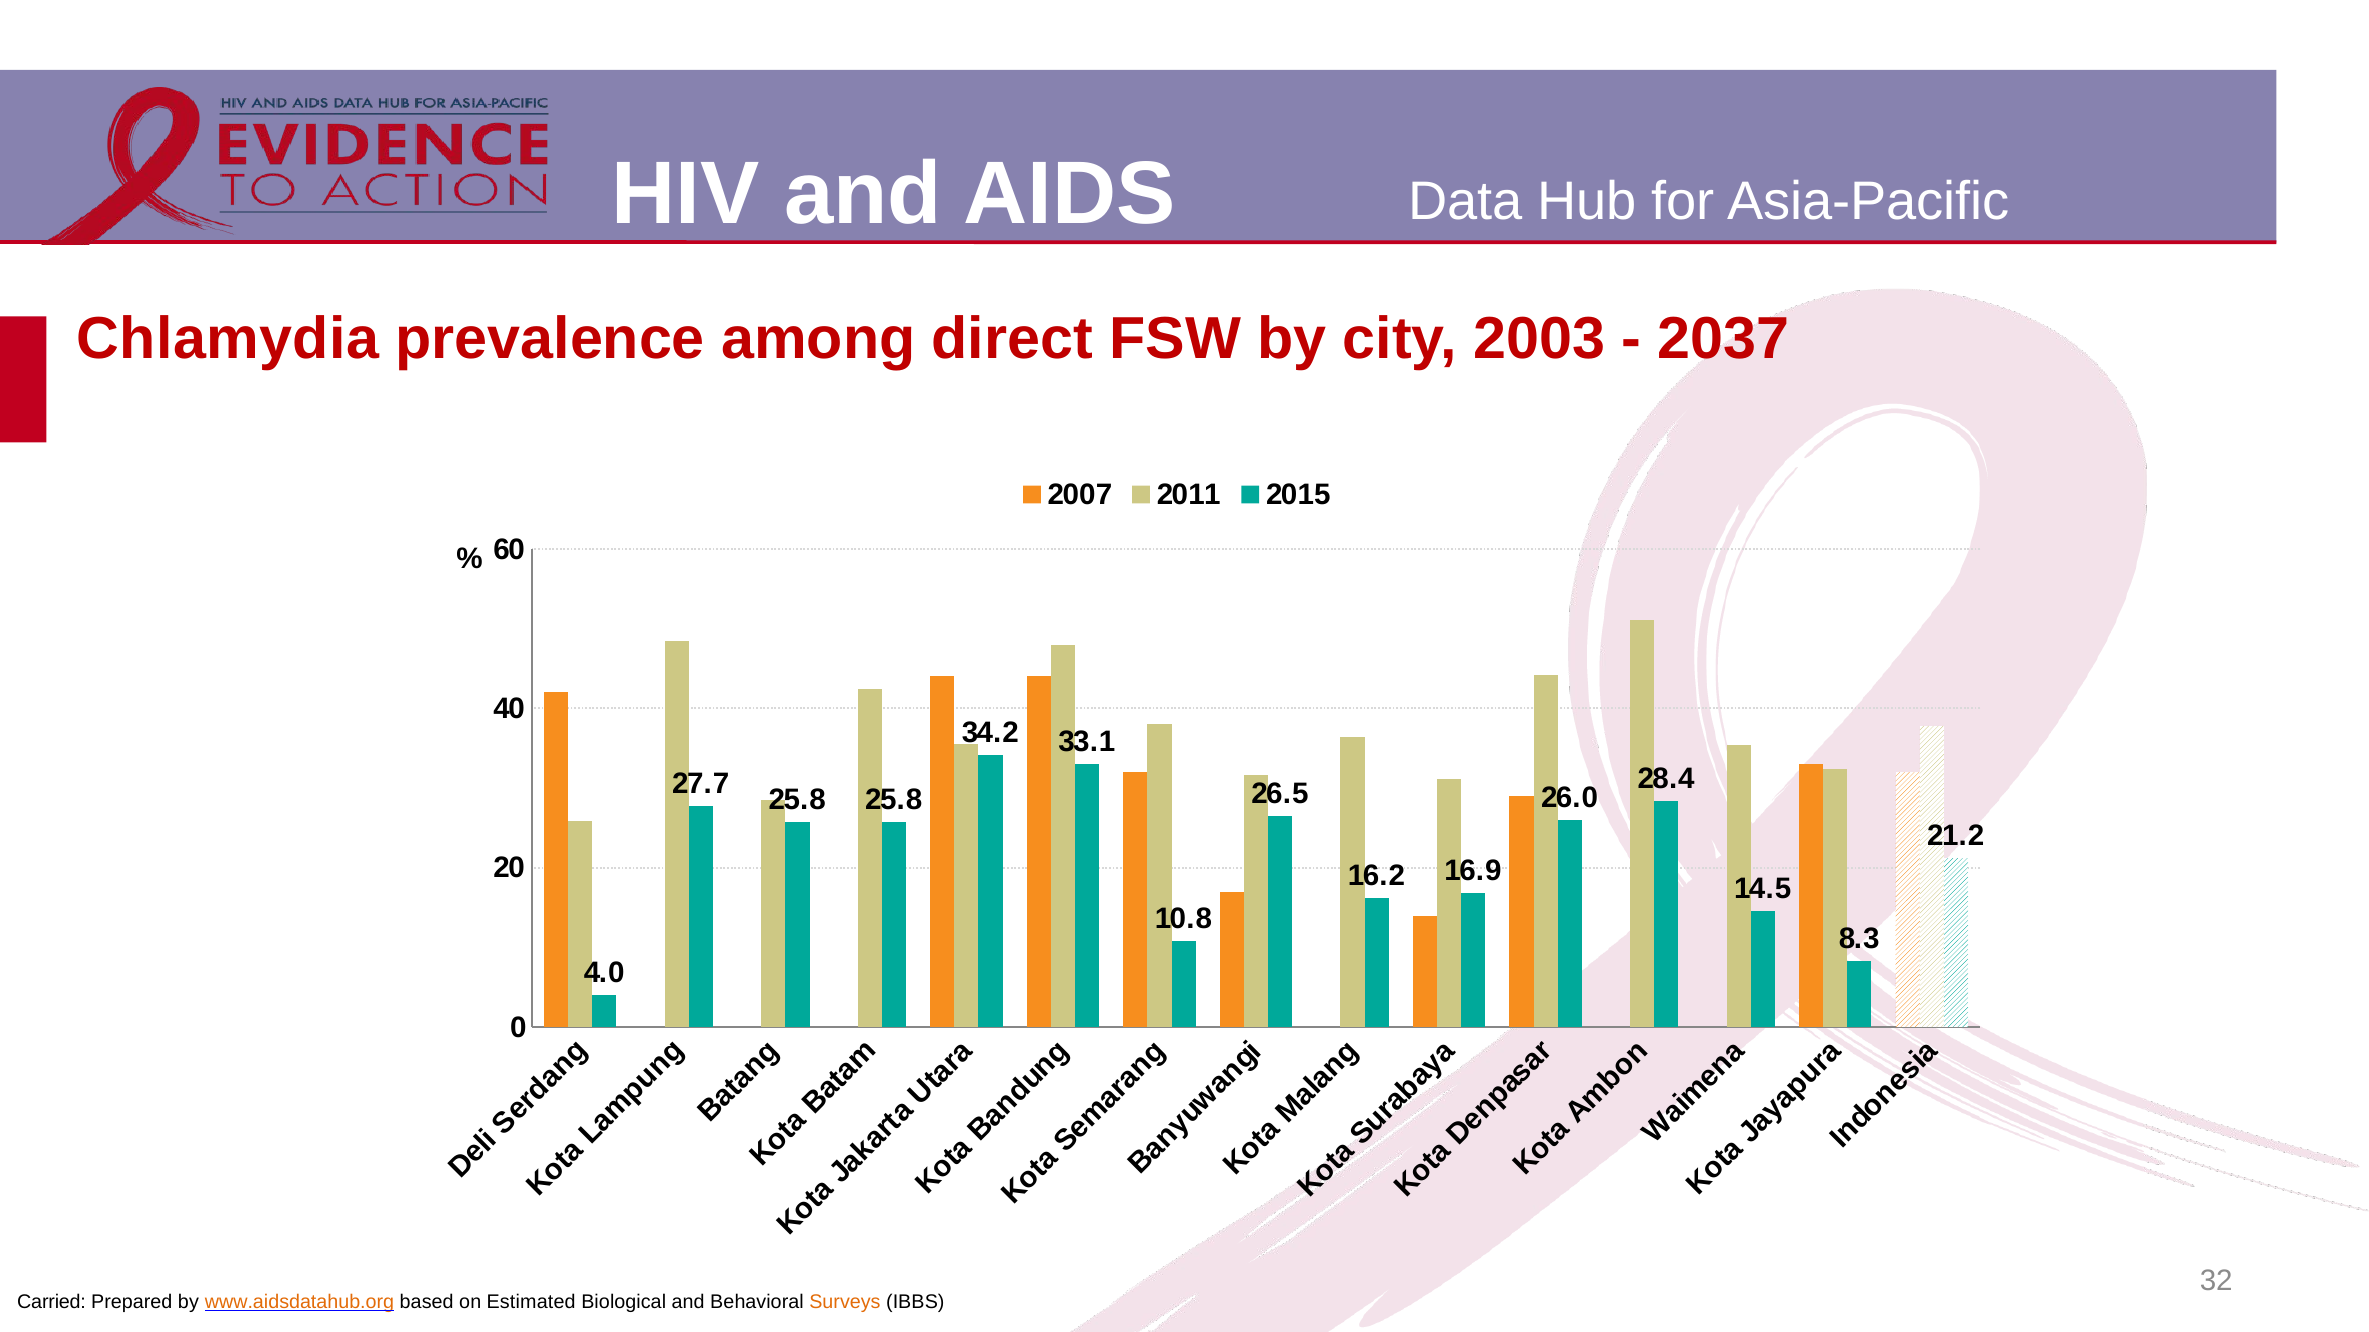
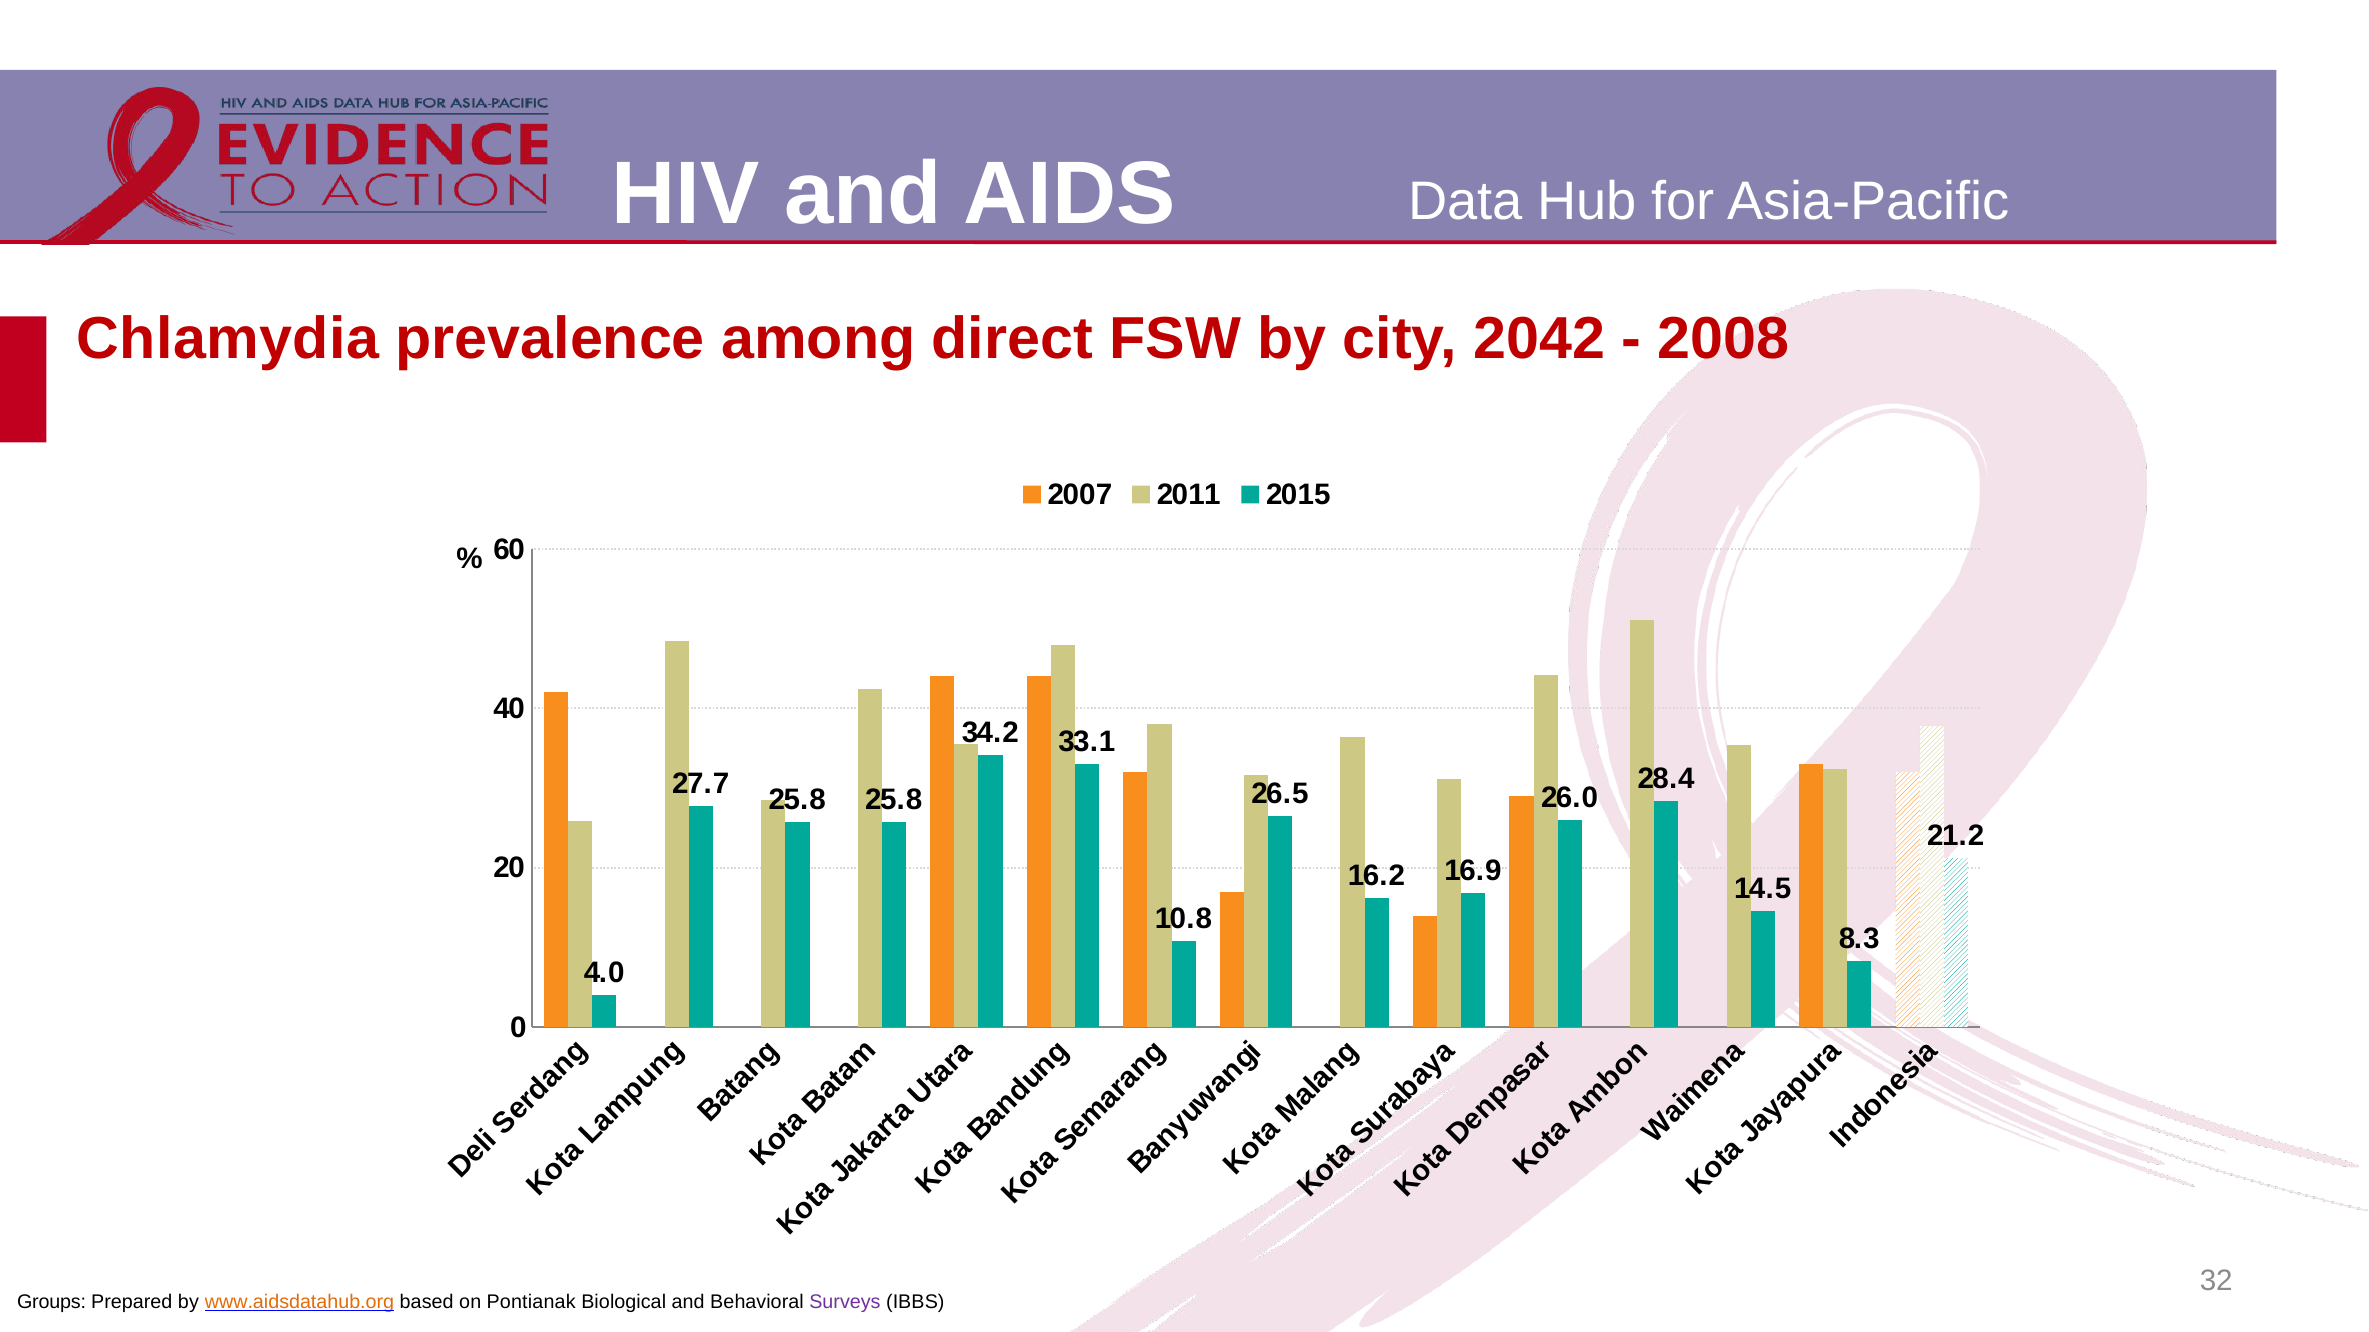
2003: 2003 -> 2042
2037: 2037 -> 2008
Carried: Carried -> Groups
Estimated: Estimated -> Pontianak
Surveys colour: orange -> purple
